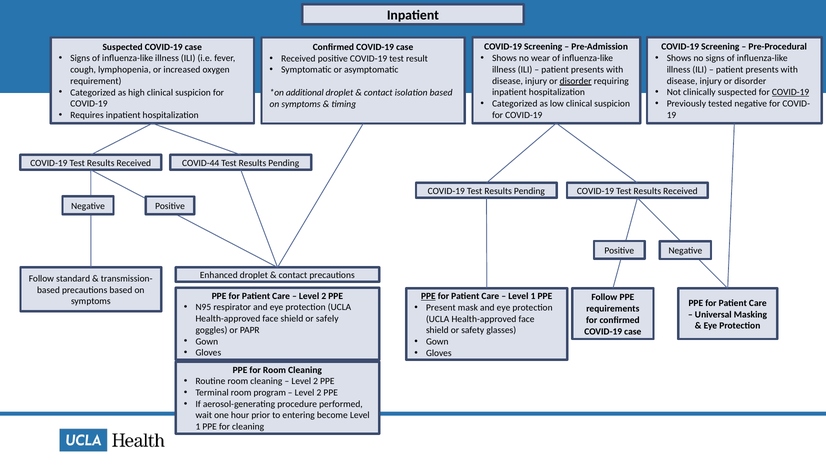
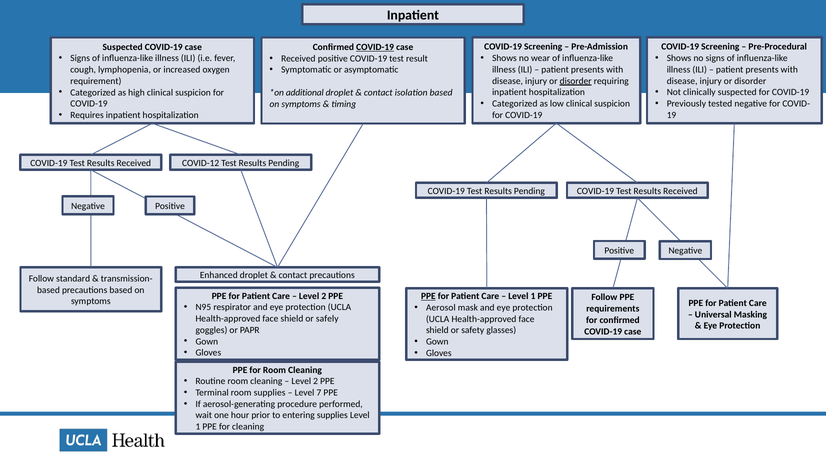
COVID-19 at (375, 47) underline: none -> present
COVID-19 at (791, 92) underline: present -> none
COVID-44: COVID-44 -> COVID-12
Present: Present -> Aerosol
room program: program -> supplies
2 at (319, 392): 2 -> 7
entering become: become -> supplies
